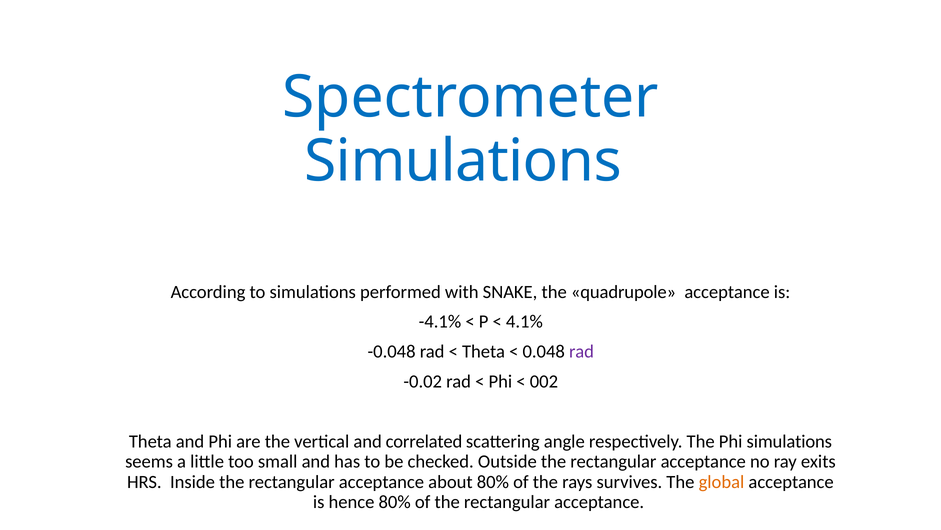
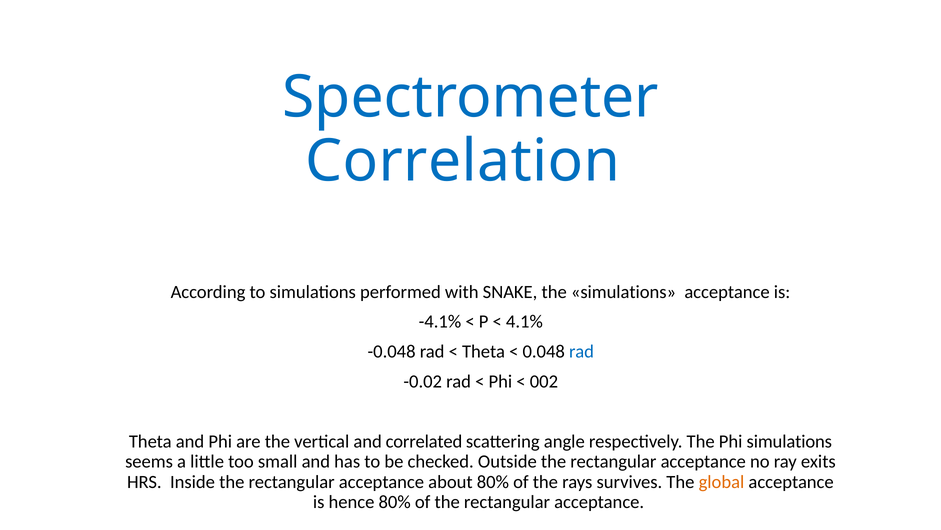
Simulations at (463, 161): Simulations -> Correlation
the quadrupole: quadrupole -> simulations
rad at (581, 351) colour: purple -> blue
